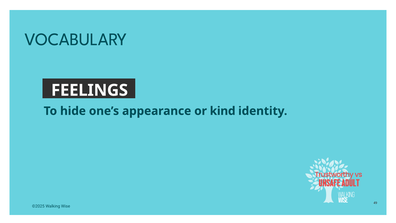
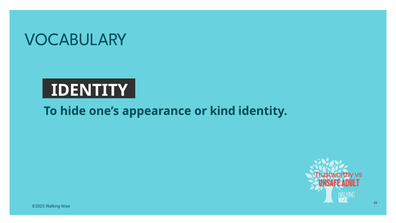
FEELINGS at (90, 90): FEELINGS -> IDENTITY
